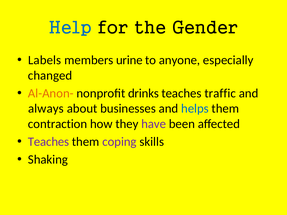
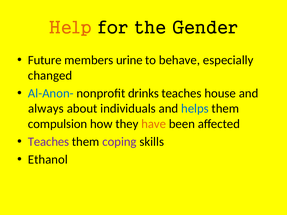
Help colour: blue -> orange
Labels: Labels -> Future
anyone: anyone -> behave
Al-Anon- colour: orange -> blue
traffic: traffic -> house
businesses: businesses -> individuals
contraction: contraction -> compulsion
have colour: purple -> orange
Shaking: Shaking -> Ethanol
